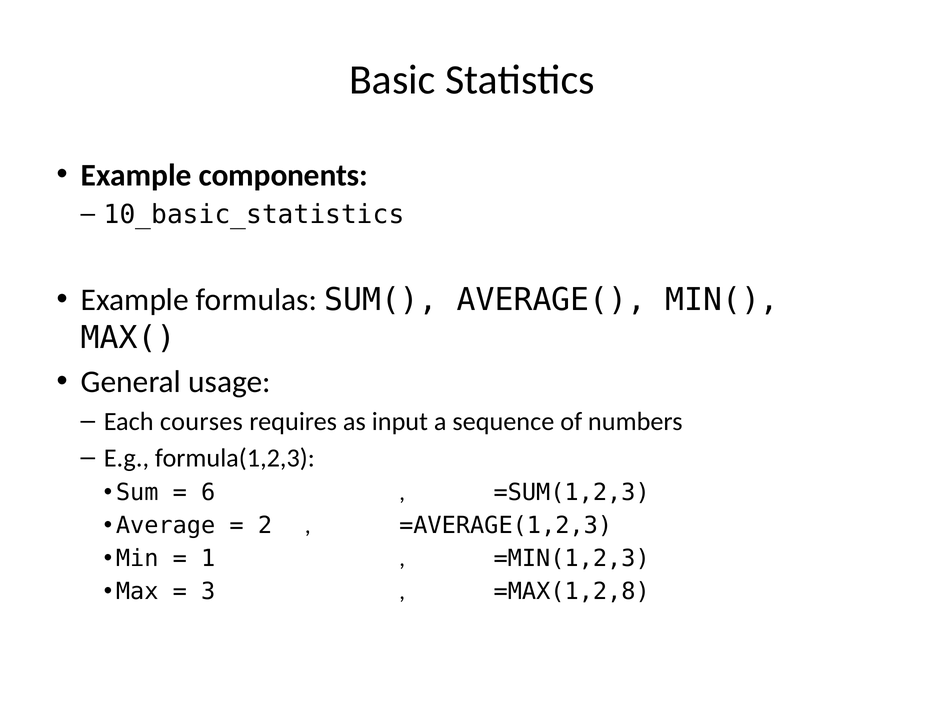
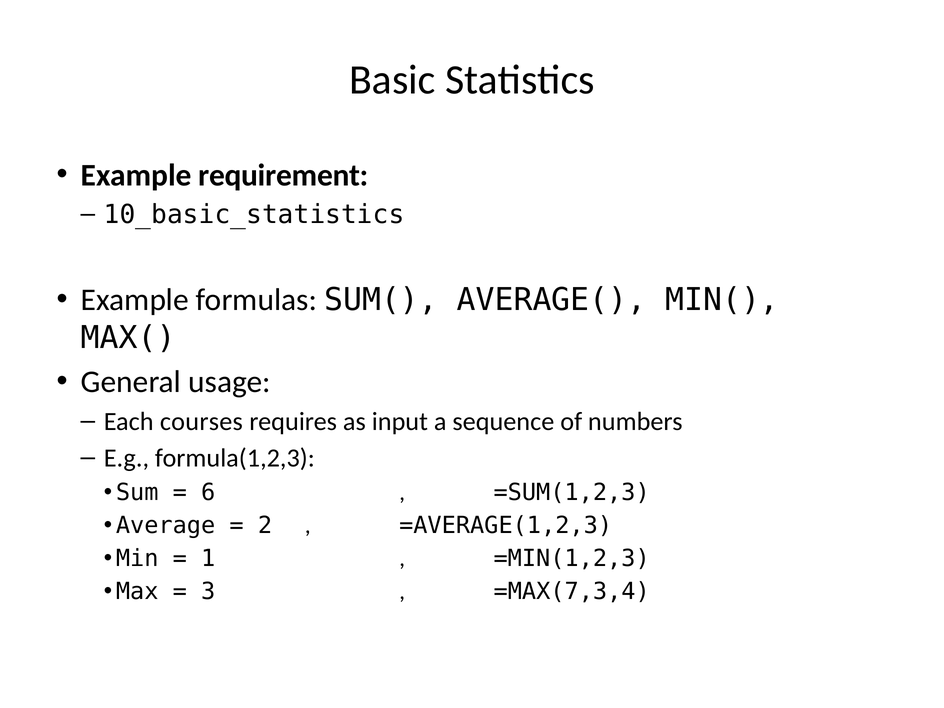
components: components -> requirement
=MAX(1,2,8: =MAX(1,2,8 -> =MAX(7,3,4
